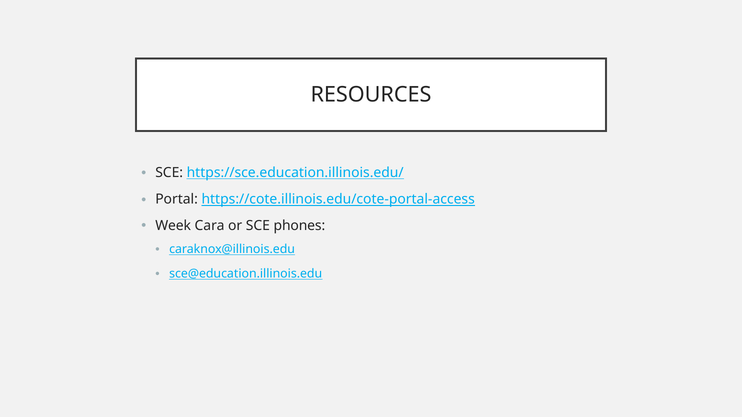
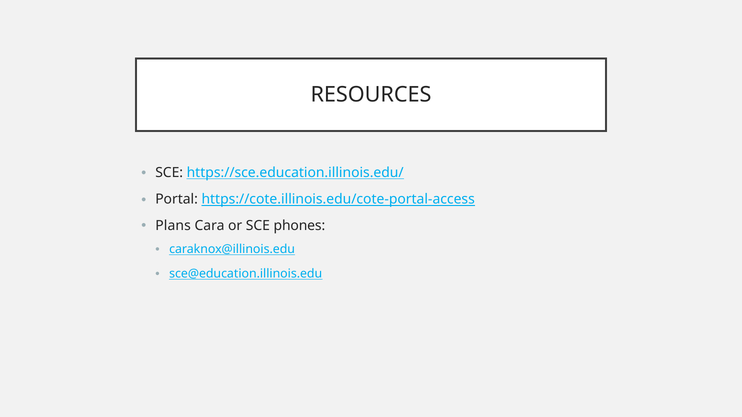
Week: Week -> Plans
